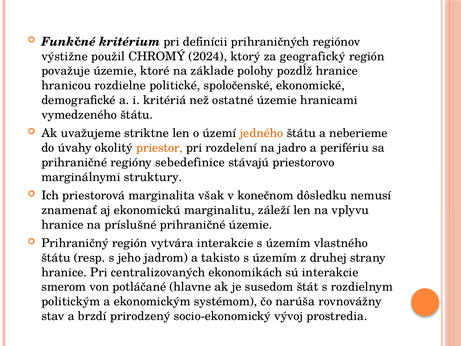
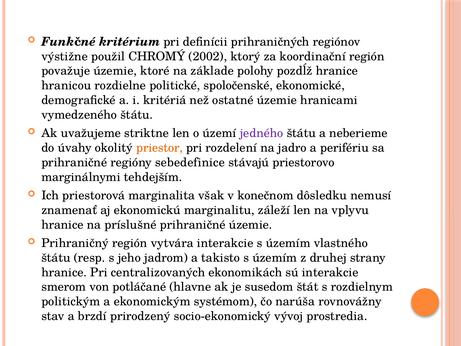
2024: 2024 -> 2002
geografický: geografický -> koordinační
jedného colour: orange -> purple
struktury: struktury -> tehdejším
